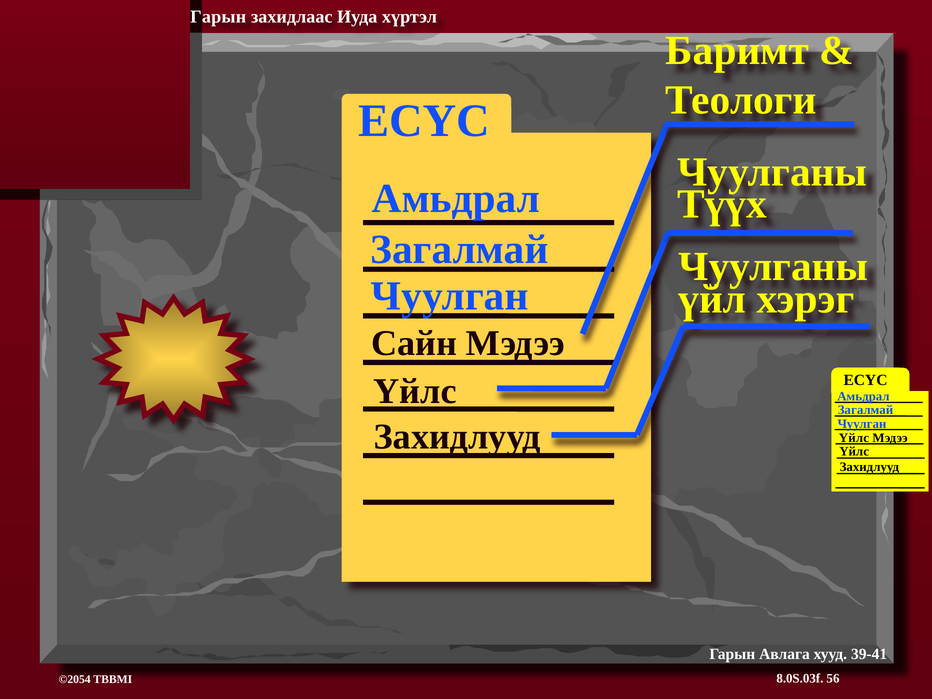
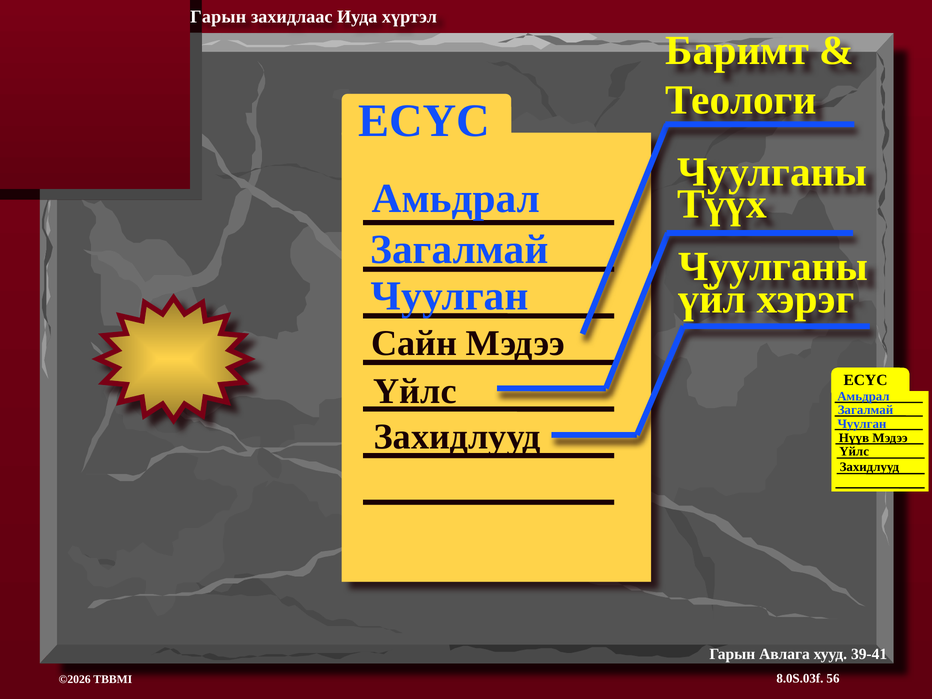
Үйлс at (854, 438): Үйлс -> Нүүв
©2054: ©2054 -> ©2026
